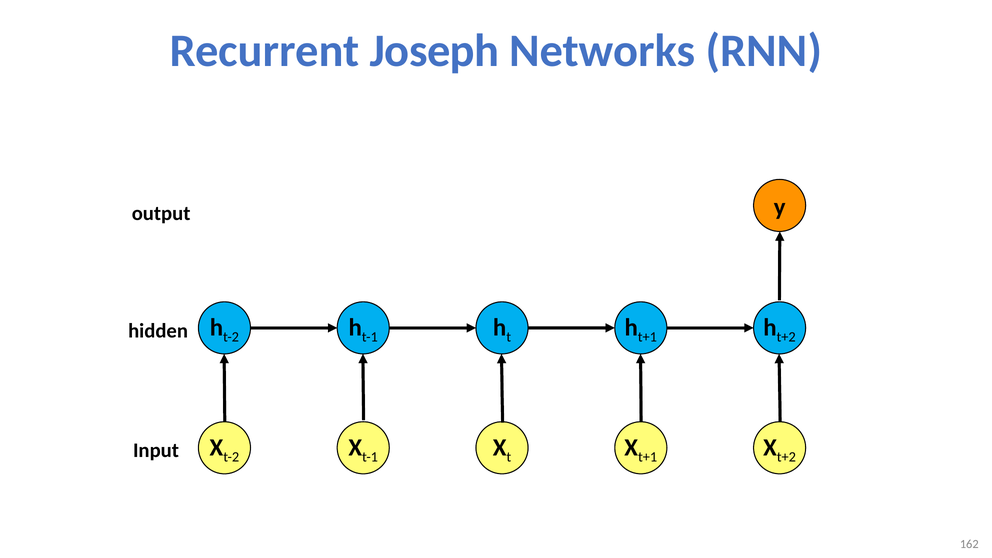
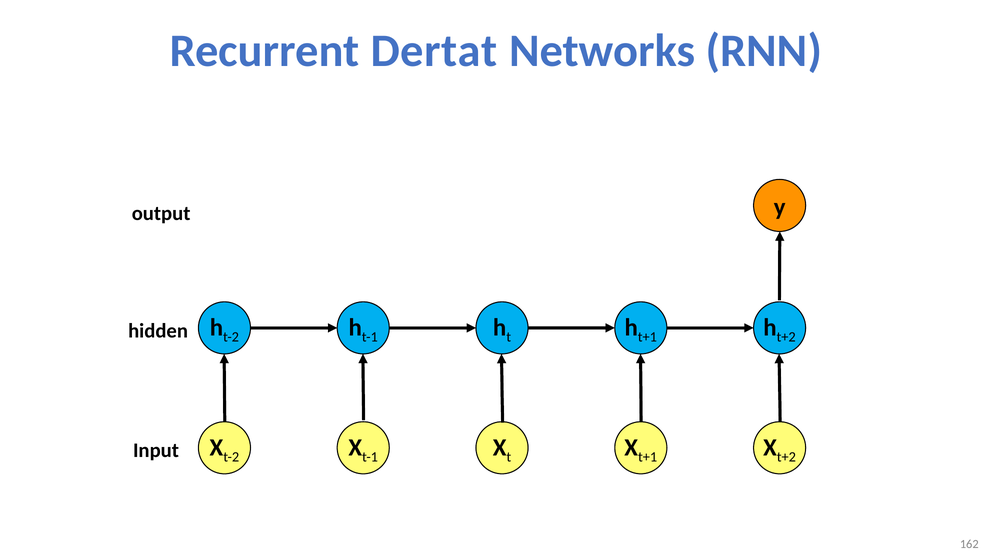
Joseph: Joseph -> Dertat
